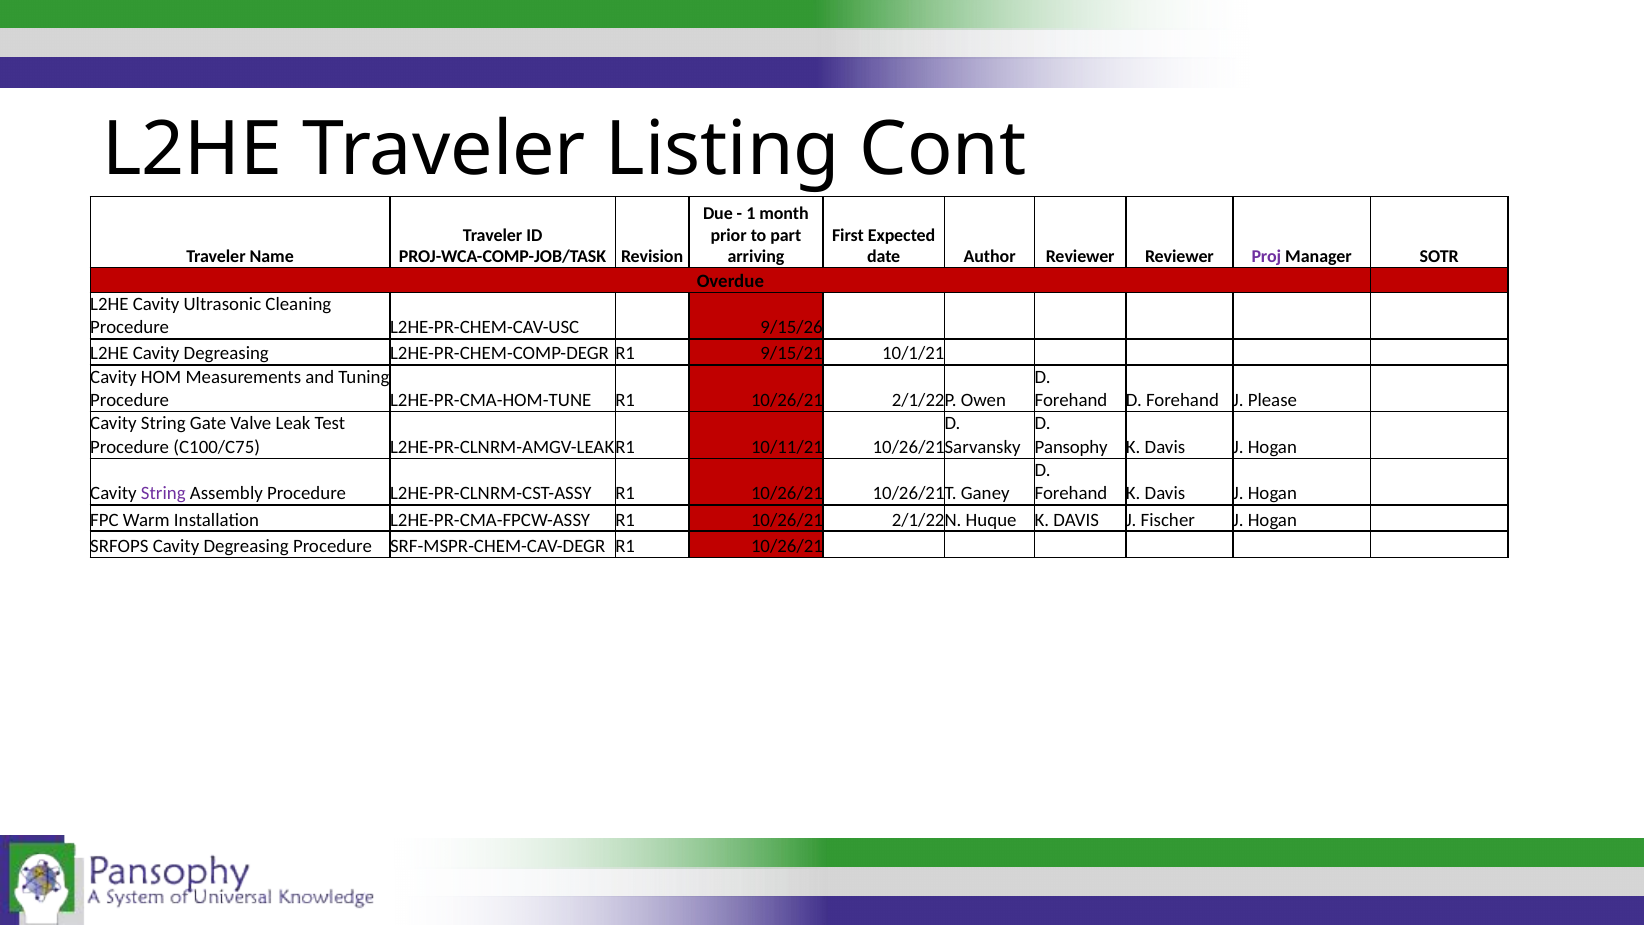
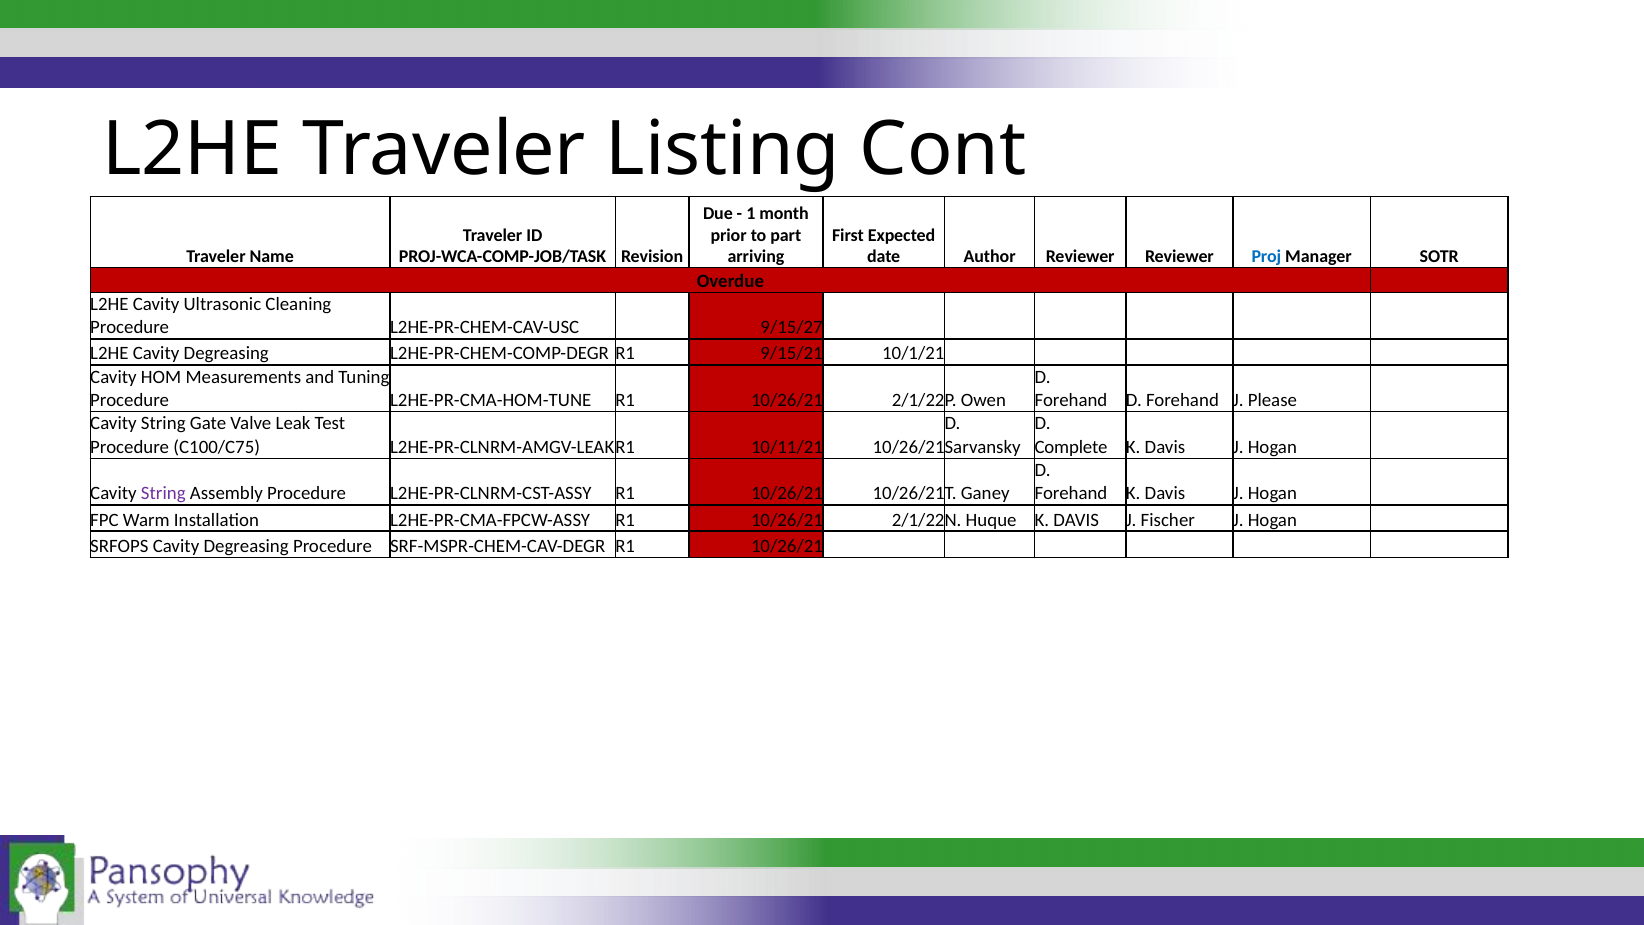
Proj colour: purple -> blue
9/15/26: 9/15/26 -> 9/15/27
Pansophy: Pansophy -> Complete
